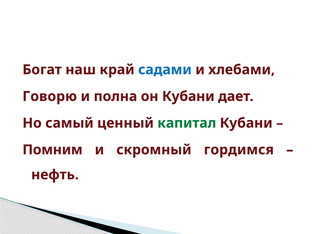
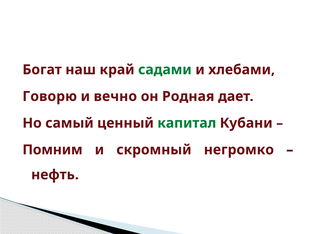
садами colour: blue -> green
полна: полна -> вечно
он Кубани: Кубани -> Родная
гордимся: гордимся -> негромко
